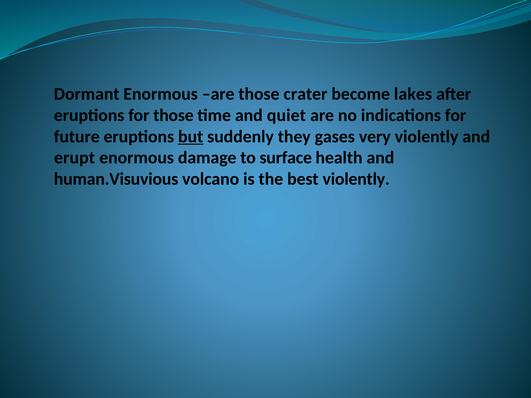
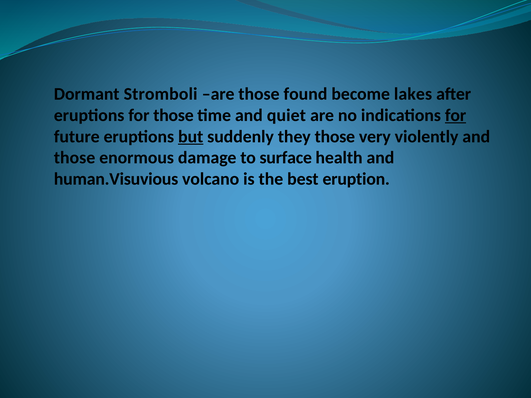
Dormant Enormous: Enormous -> Stromboli
crater: crater -> found
for at (456, 115) underline: none -> present
they gases: gases -> those
erupt at (75, 158): erupt -> those
best violently: violently -> eruption
